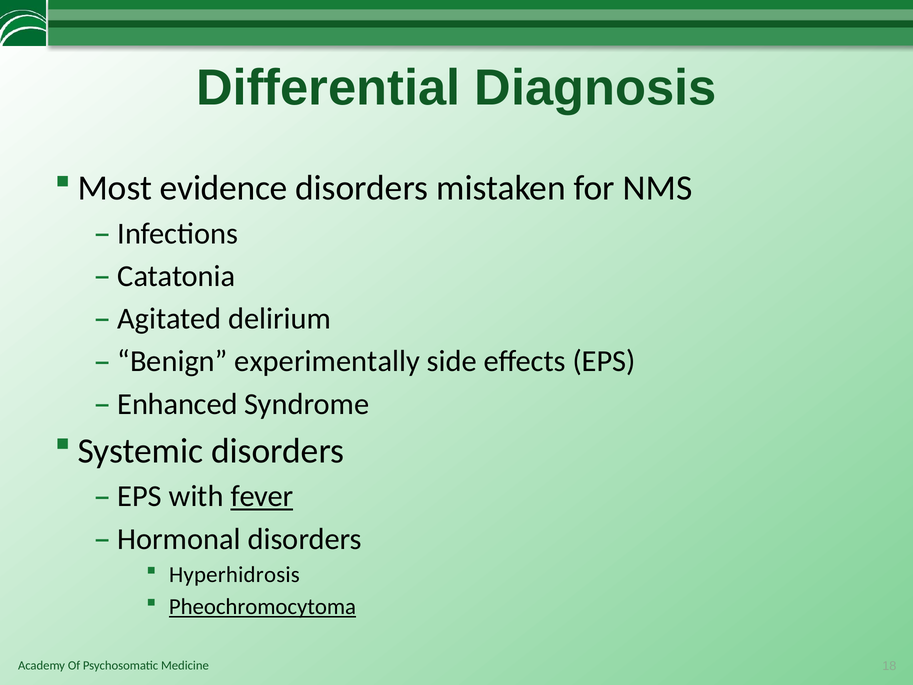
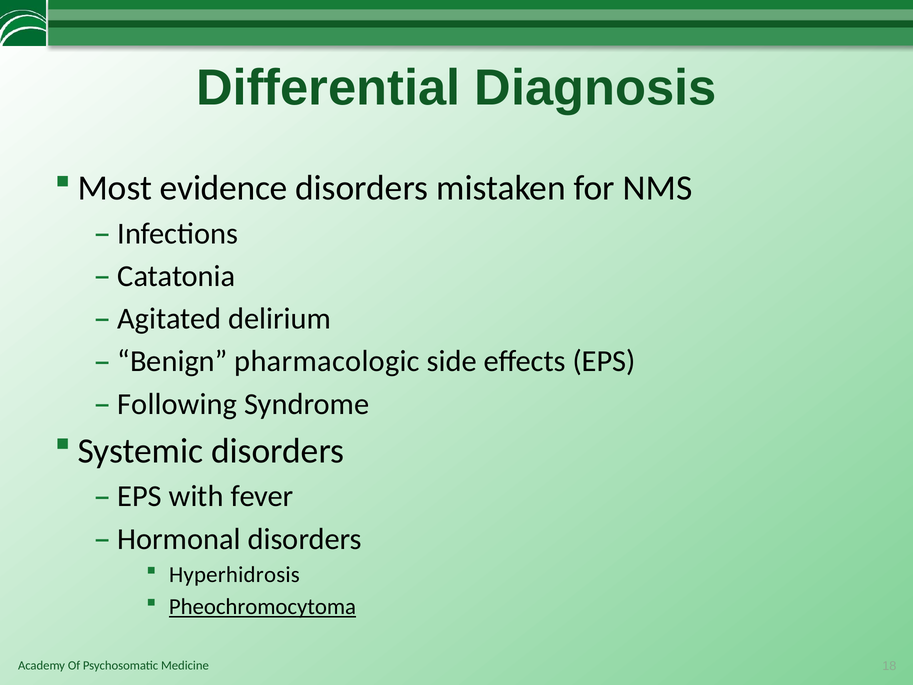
experimentally: experimentally -> pharmacologic
Enhanced: Enhanced -> Following
fever underline: present -> none
